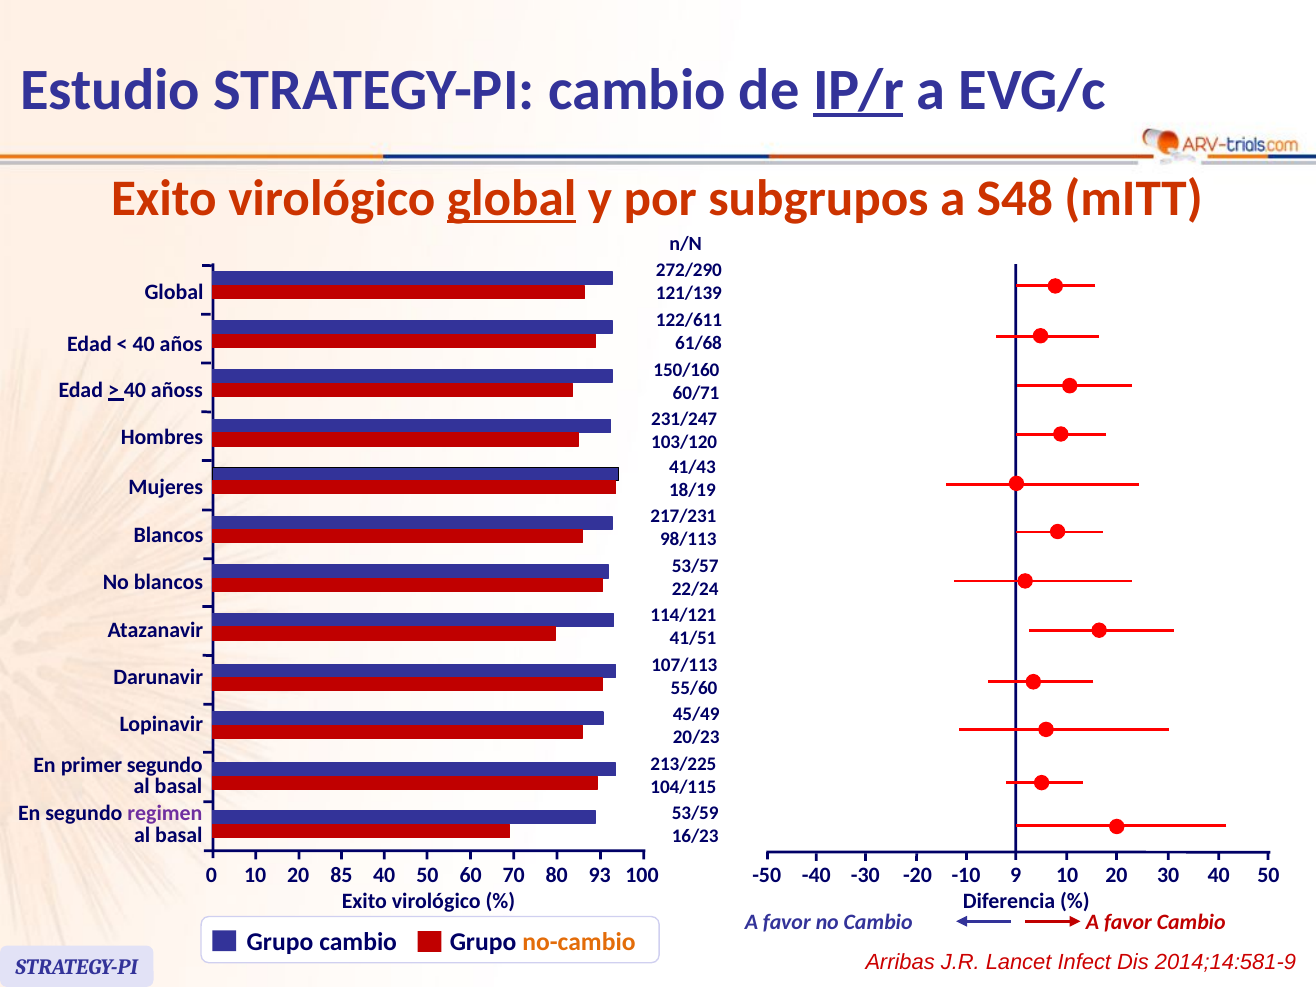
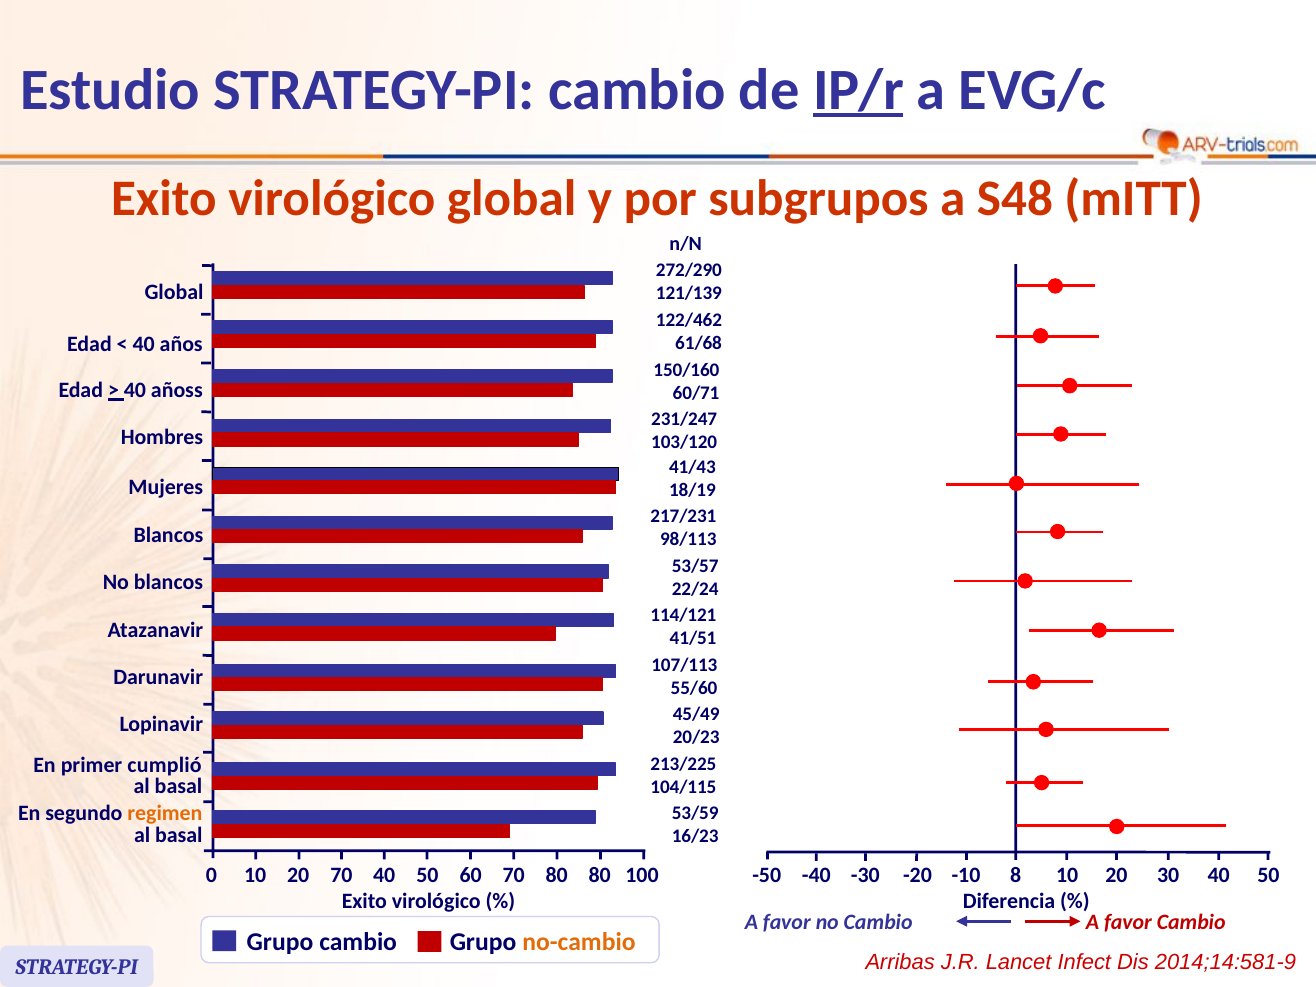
global at (512, 199) underline: present -> none
122/611: 122/611 -> 122/462
primer segundo: segundo -> cumplió
regimen colour: purple -> orange
20 85: 85 -> 70
80 93: 93 -> 80
9: 9 -> 8
